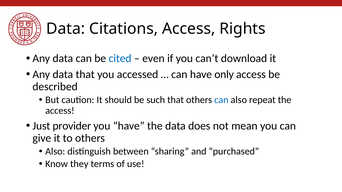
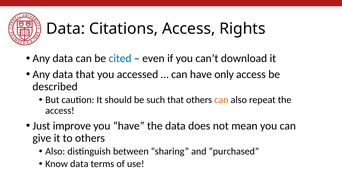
can at (221, 100) colour: blue -> orange
provider: provider -> improve
Know they: they -> data
